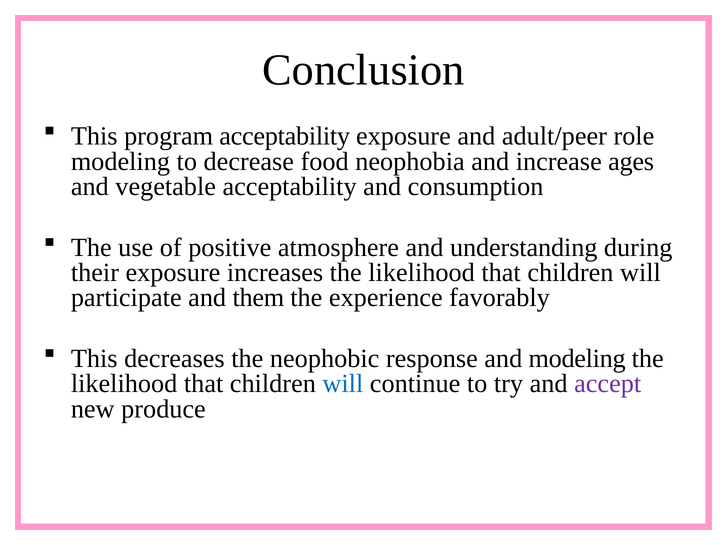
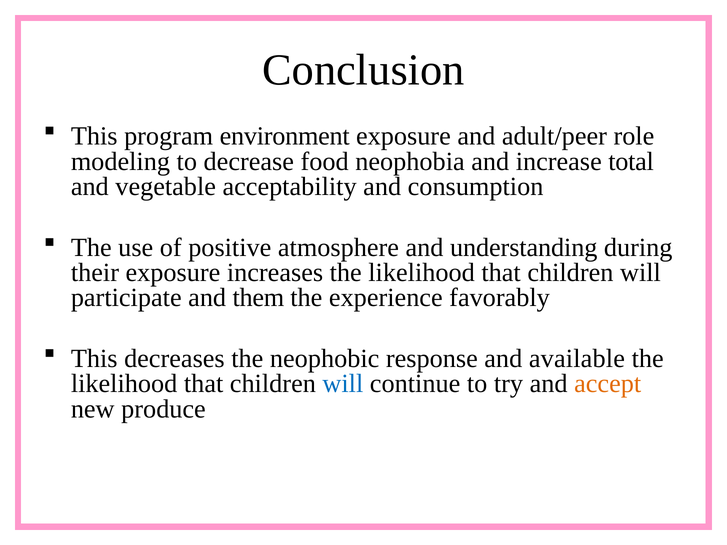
program acceptability: acceptability -> environment
ages: ages -> total
and modeling: modeling -> available
accept colour: purple -> orange
